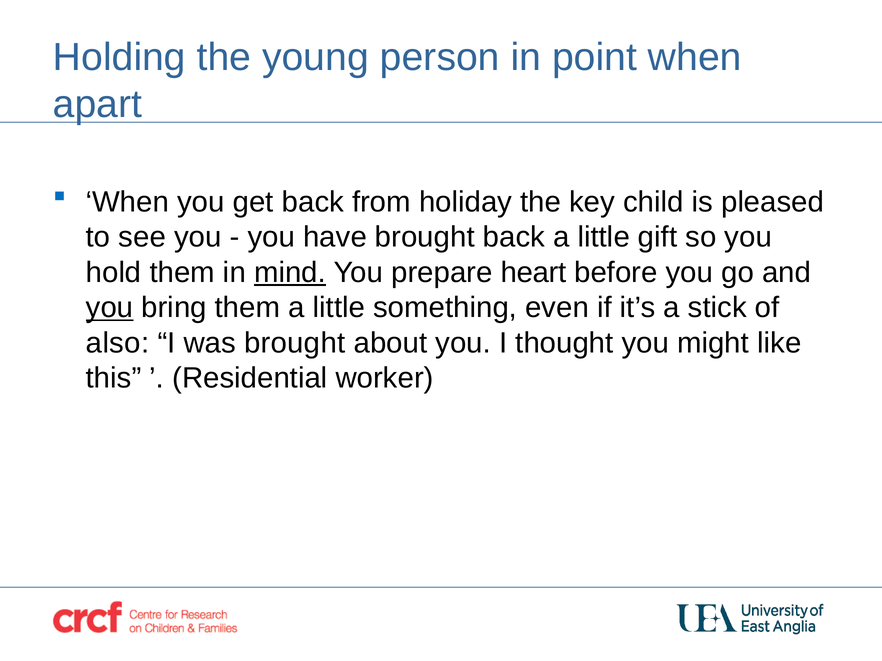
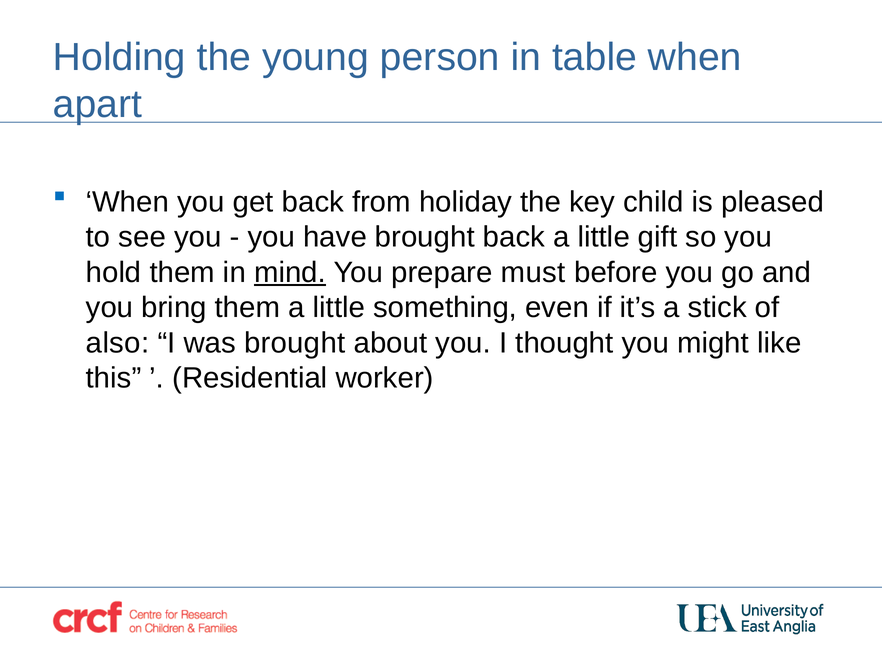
point: point -> table
heart: heart -> must
you at (110, 308) underline: present -> none
